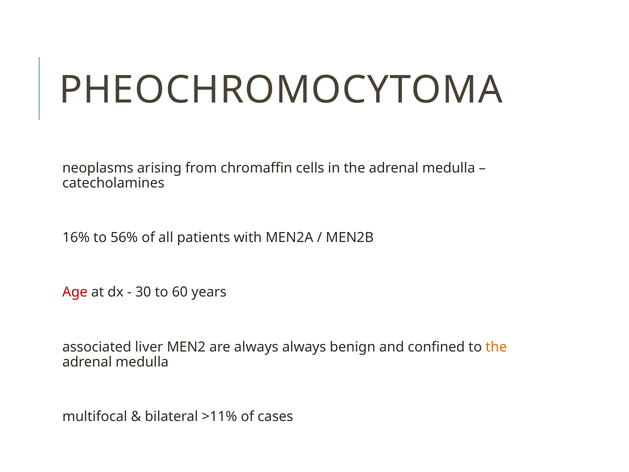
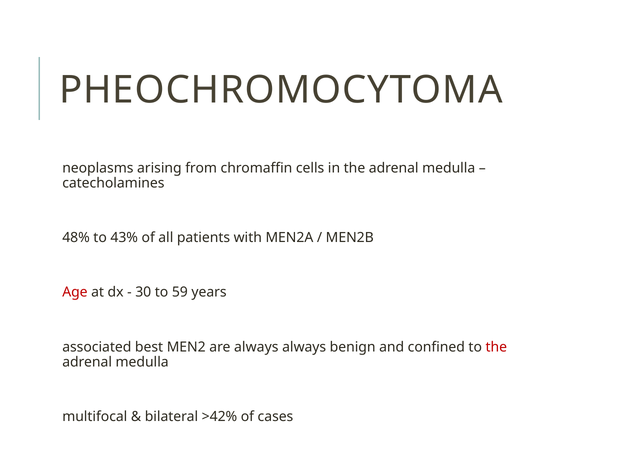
16%: 16% -> 48%
56%: 56% -> 43%
60: 60 -> 59
liver: liver -> best
the at (496, 347) colour: orange -> red
>11%: >11% -> >42%
